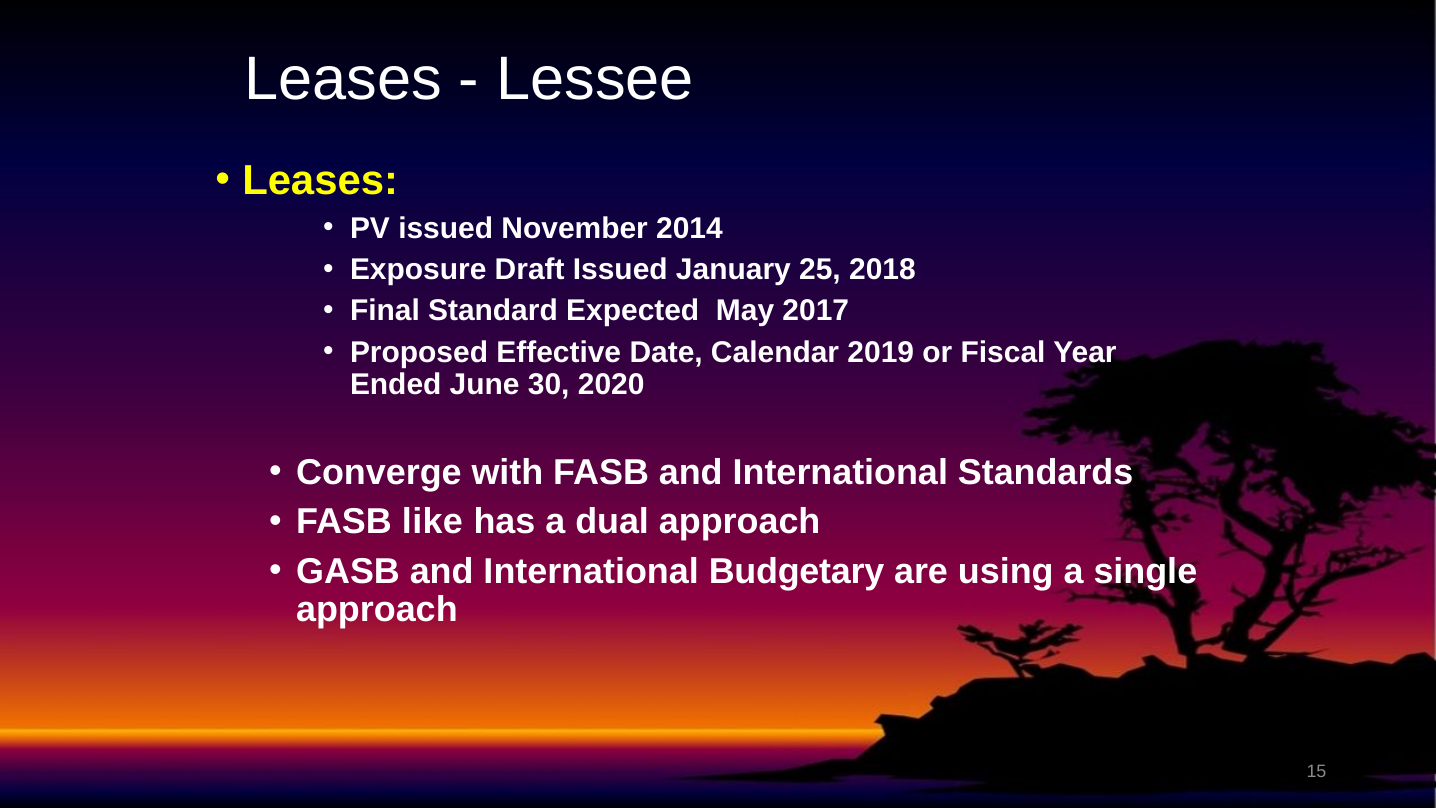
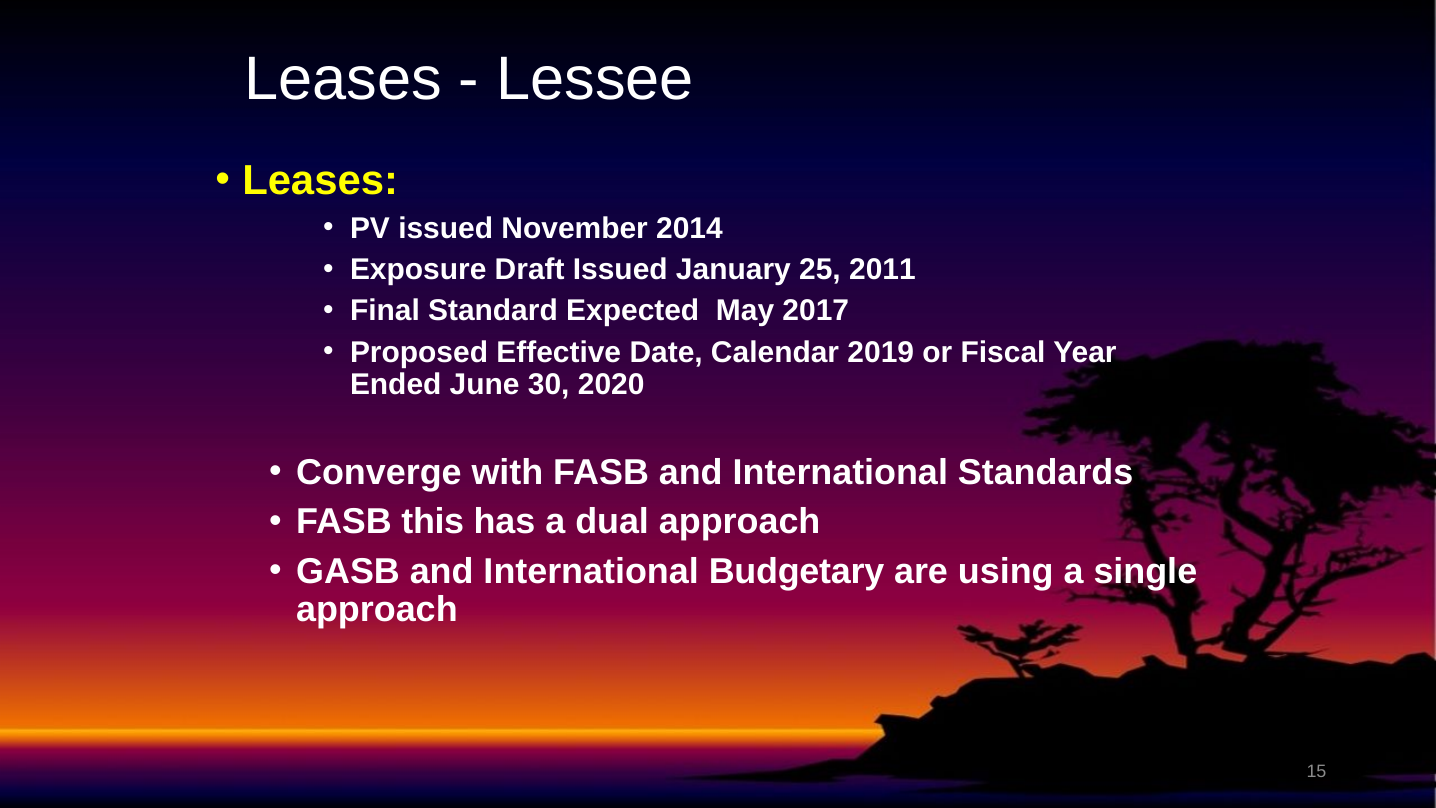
2018: 2018 -> 2011
like: like -> this
